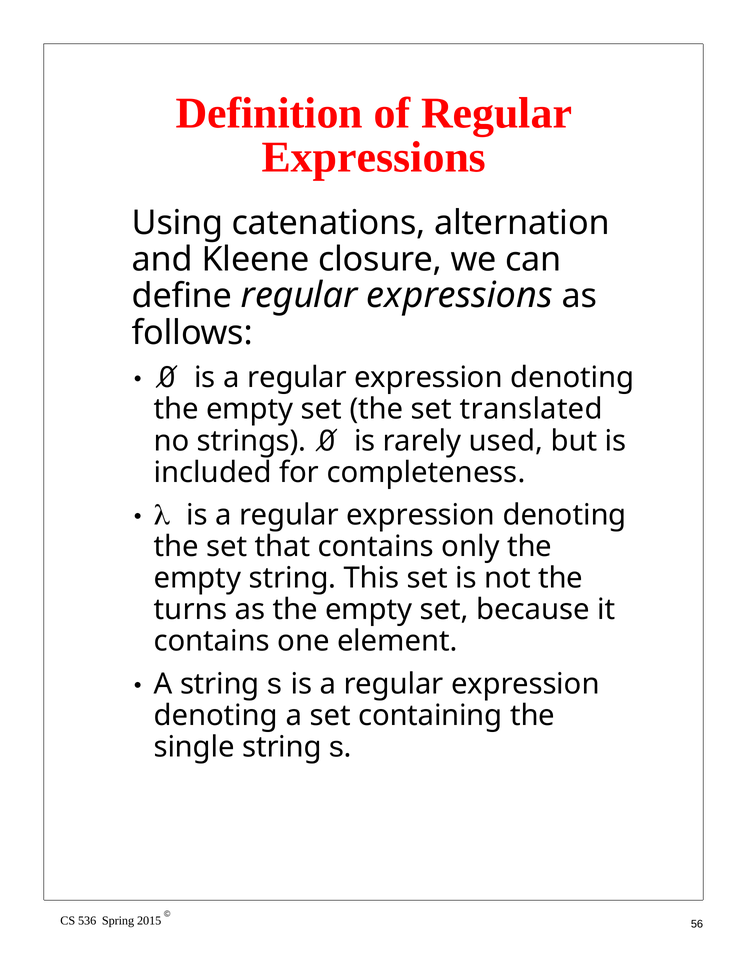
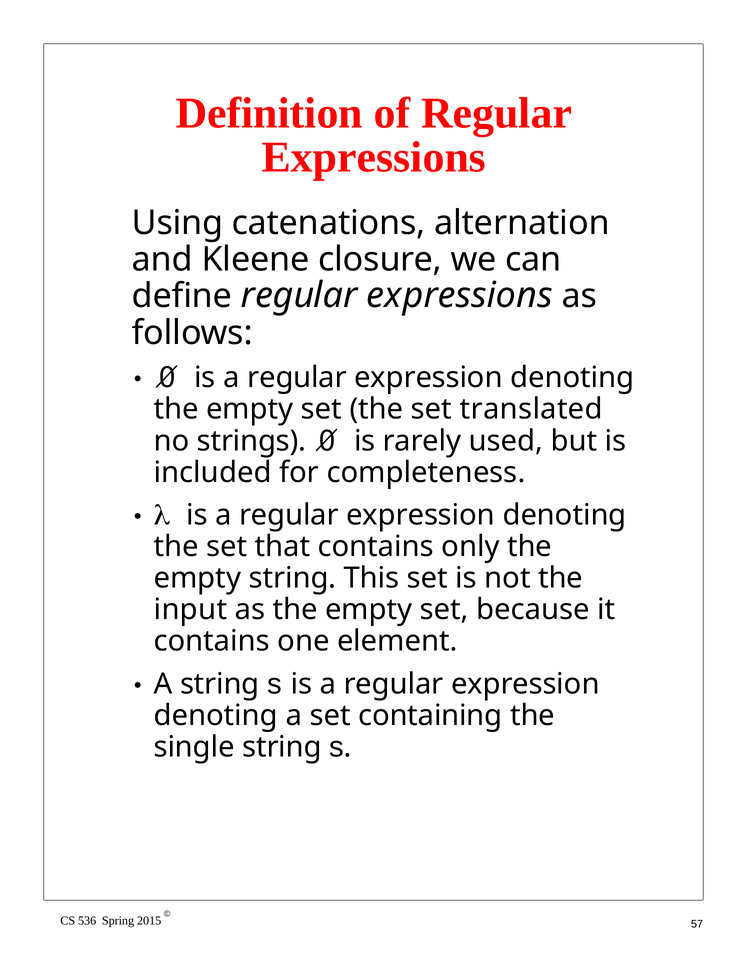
turns: turns -> input
56: 56 -> 57
